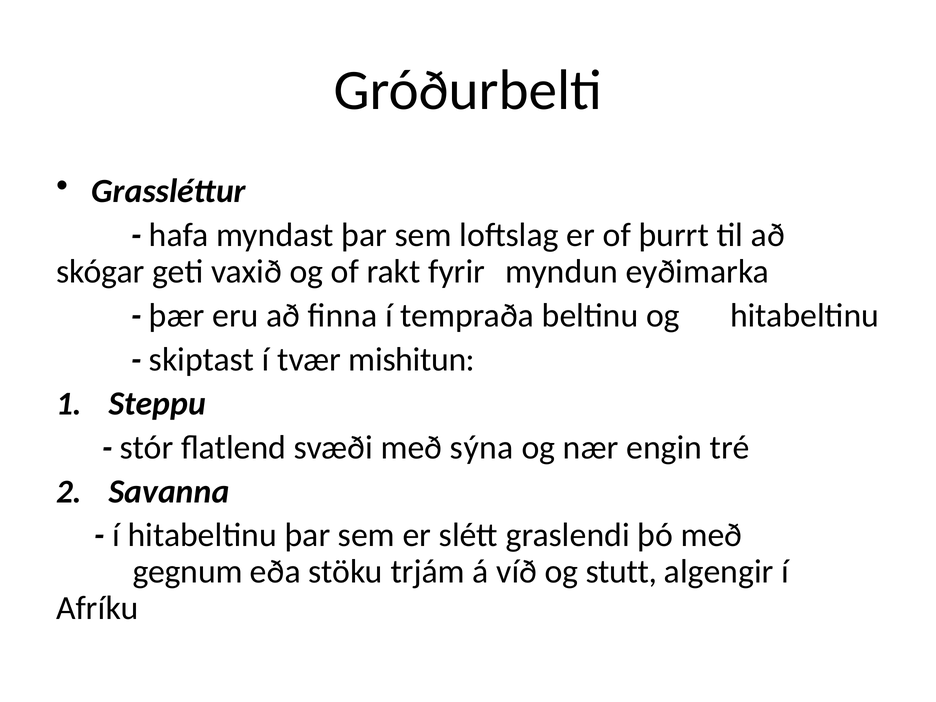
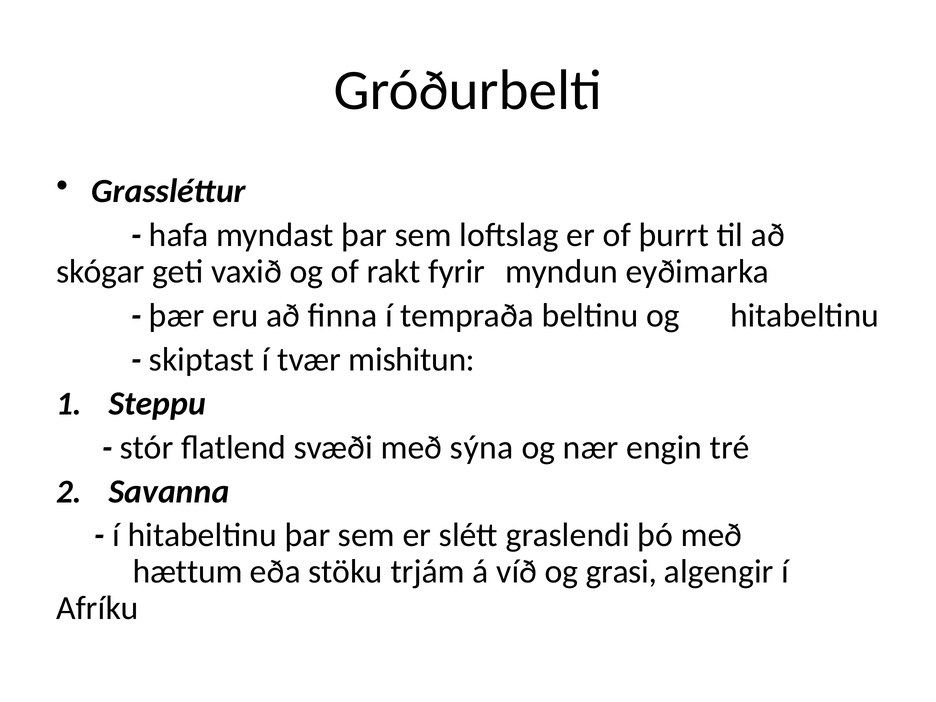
gegnum: gegnum -> hættum
stutt: stutt -> grasi
